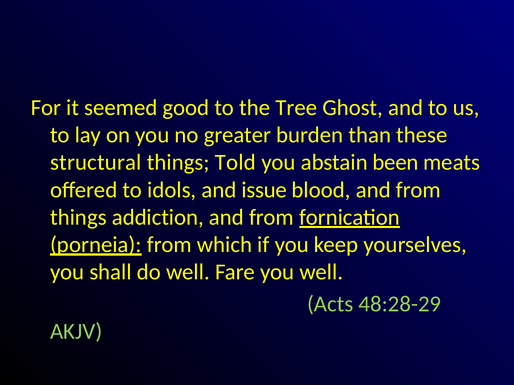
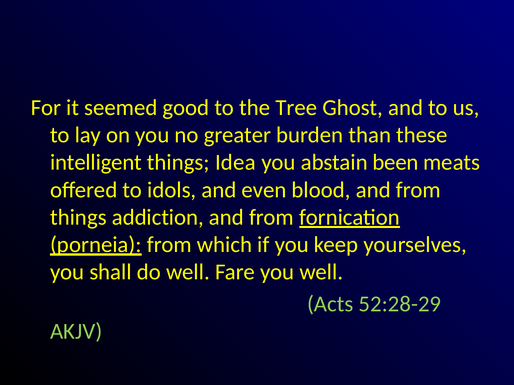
structural: structural -> intelligent
Told: Told -> Idea
issue: issue -> even
48:28-29: 48:28-29 -> 52:28-29
